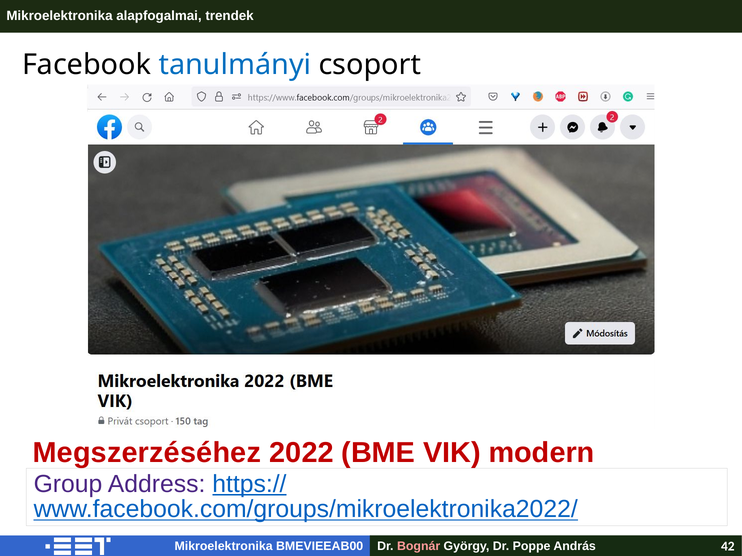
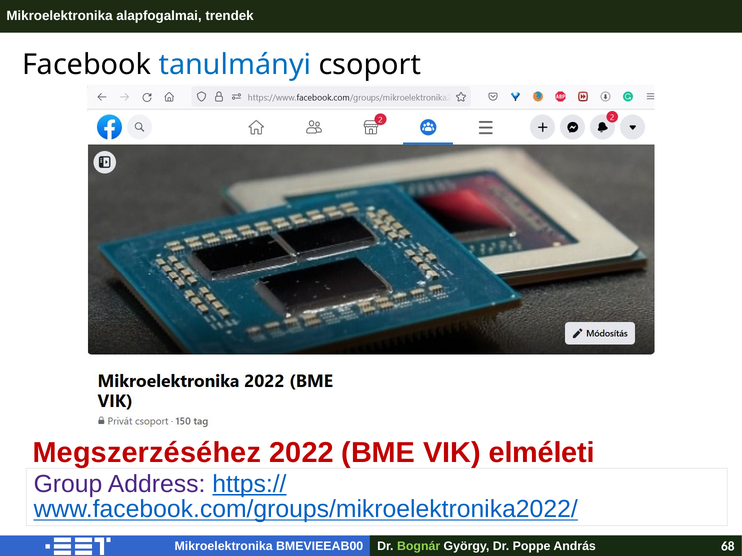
modern: modern -> elméleti
Bognár colour: pink -> light green
42: 42 -> 68
